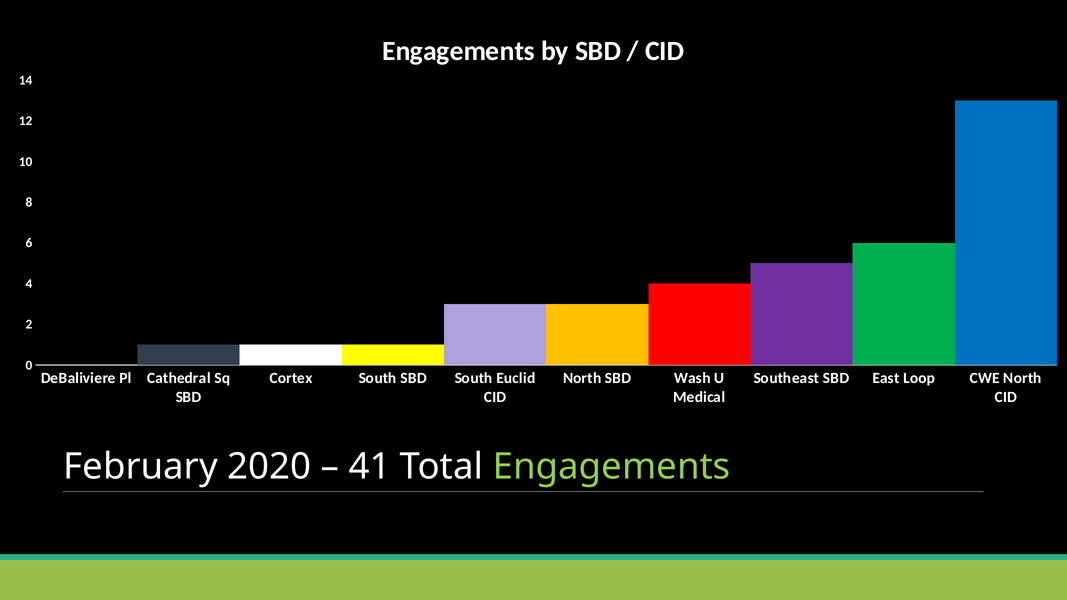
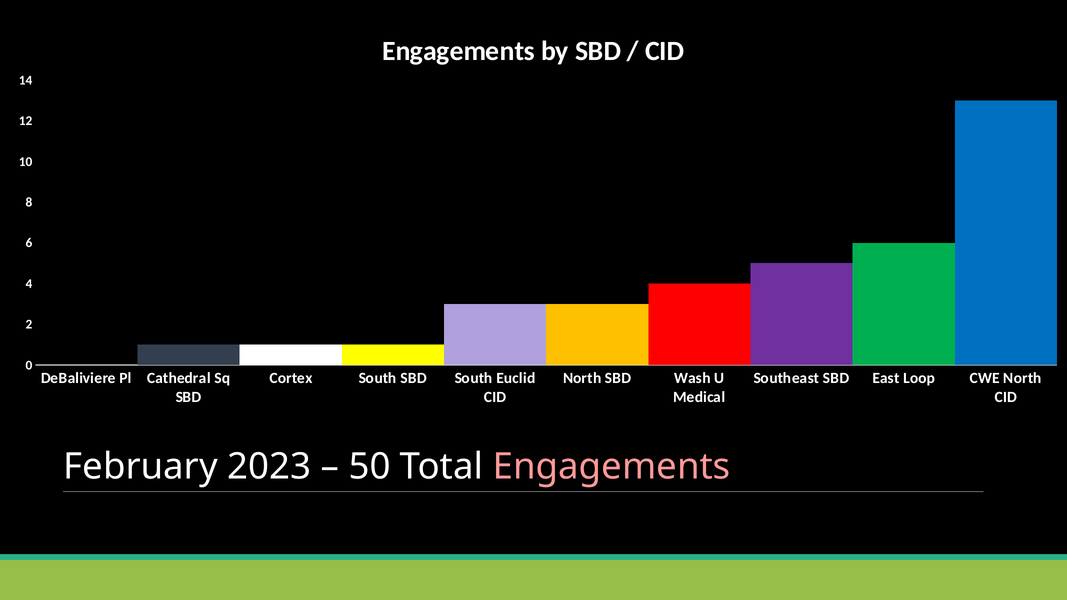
2020: 2020 -> 2023
41: 41 -> 50
Engagements at (612, 467) colour: light green -> pink
